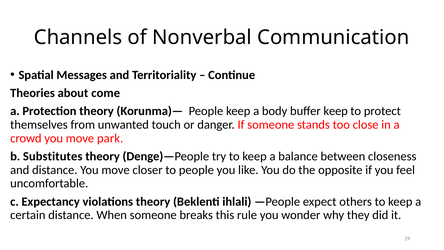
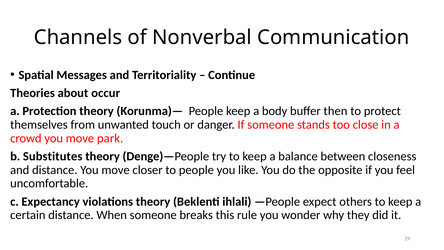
come: come -> occur
buffer keep: keep -> then
